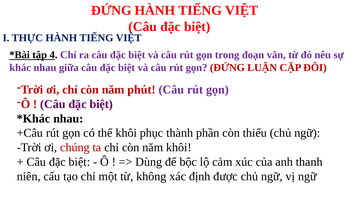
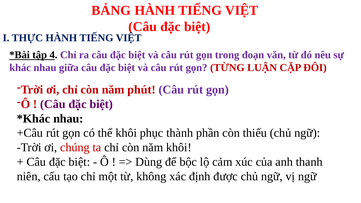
ĐỨNG at (111, 10): ĐỨNG -> BẢNG
gọn ĐỨNG: ĐỨNG -> TỪNG
